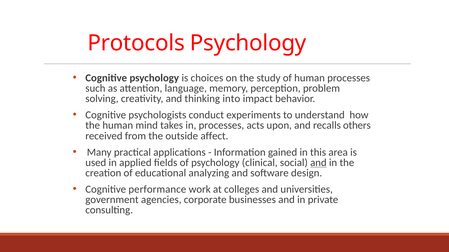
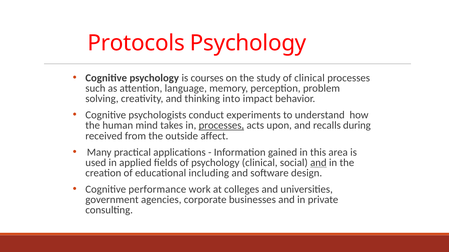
choices: choices -> courses
of human: human -> clinical
processes at (221, 126) underline: none -> present
others: others -> during
analyzing: analyzing -> including
